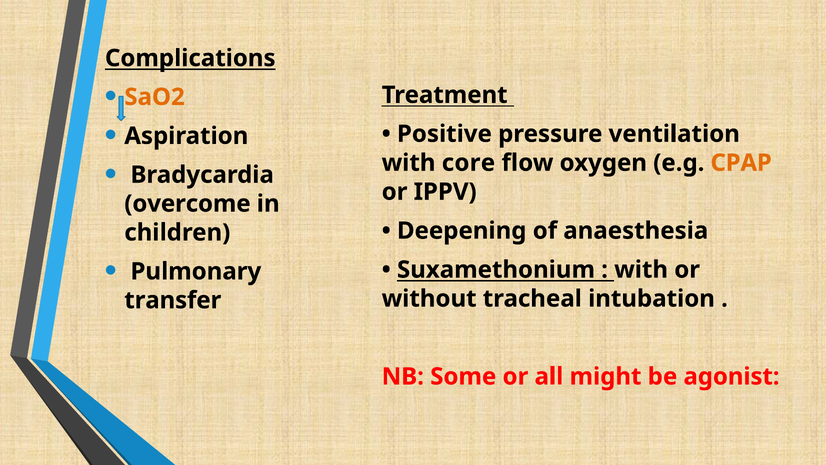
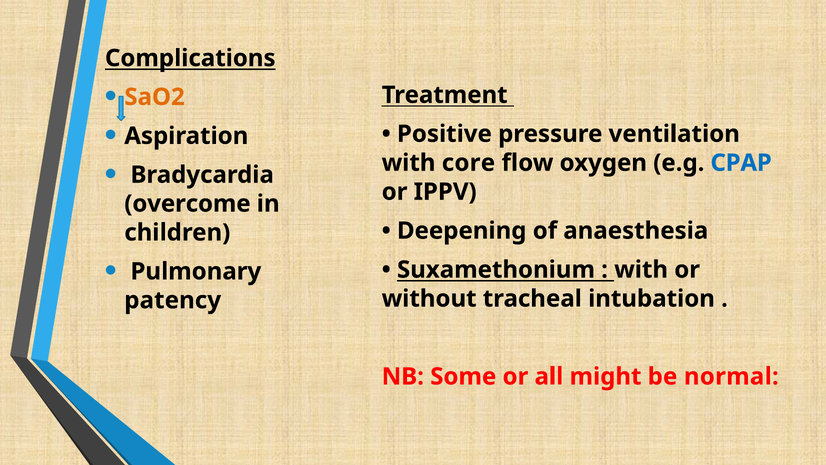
CPAP colour: orange -> blue
transfer: transfer -> patency
agonist: agonist -> normal
